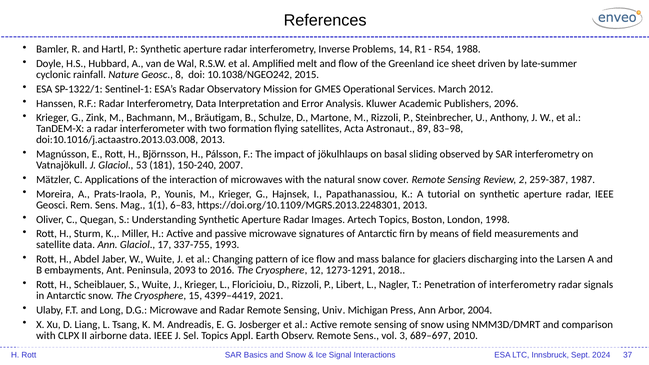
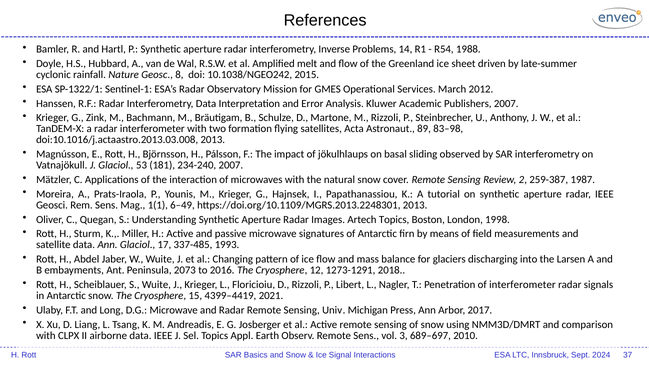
Publishers 2096: 2096 -> 2007
150-240: 150-240 -> 234-240
6–83: 6–83 -> 6–49
337-755: 337-755 -> 337-485
2093: 2093 -> 2073
of interferometry: interferometry -> interferometer
2004: 2004 -> 2017
